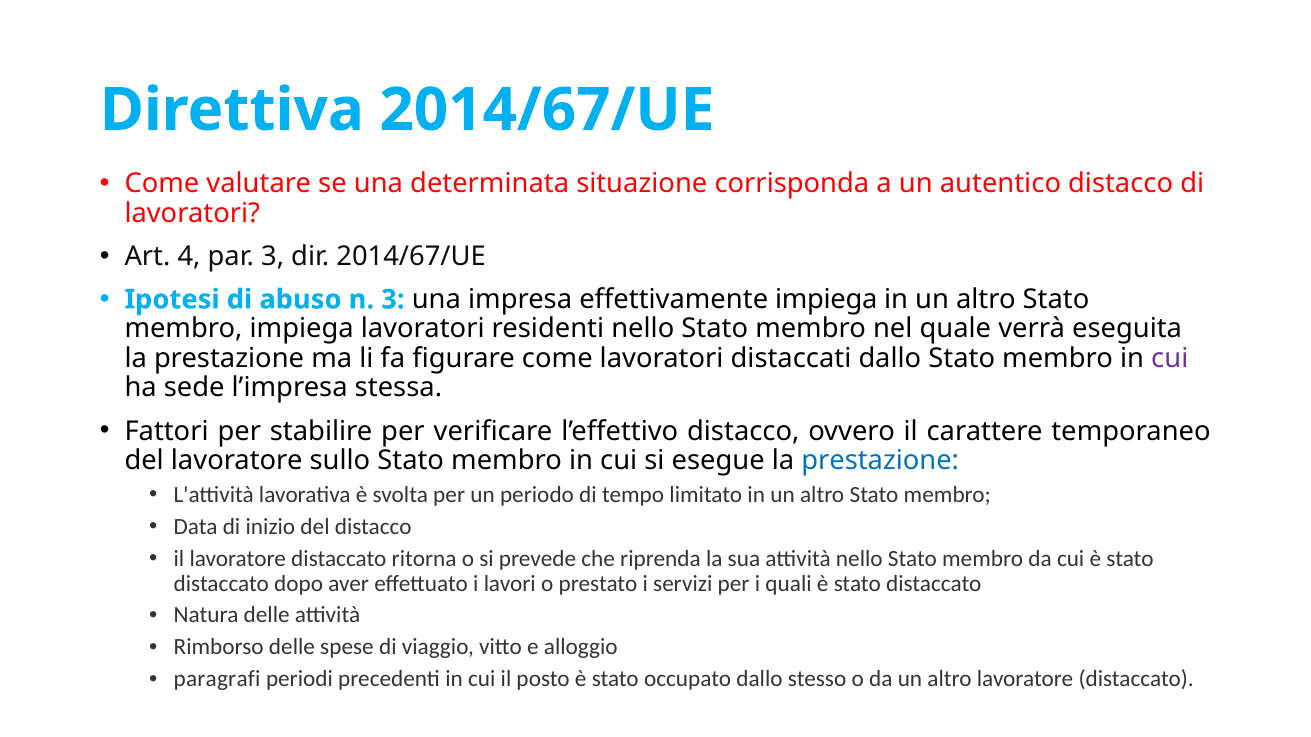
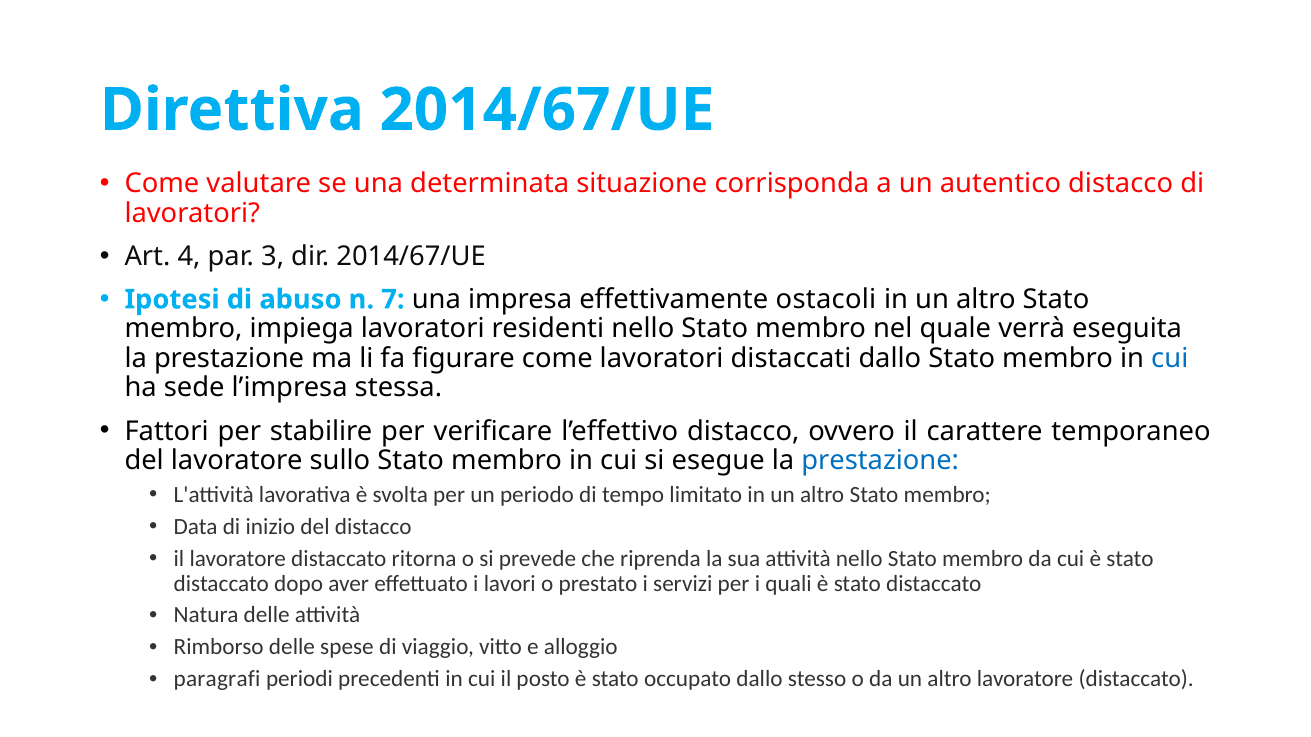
n 3: 3 -> 7
effettivamente impiega: impiega -> ostacoli
cui at (1170, 359) colour: purple -> blue
